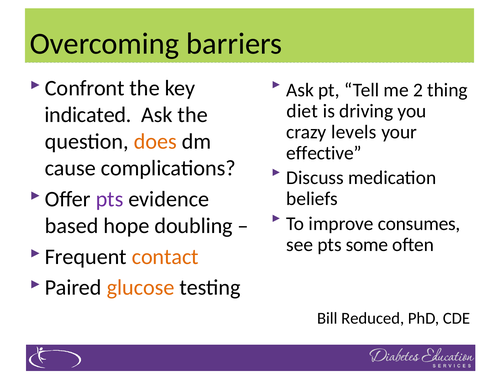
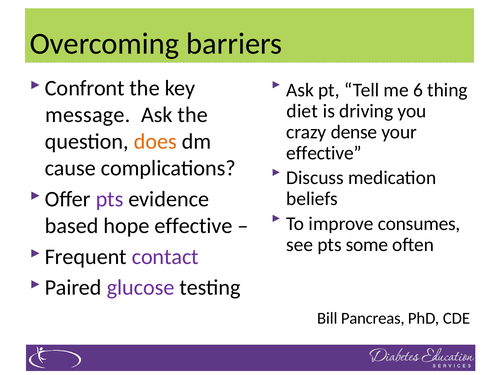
2: 2 -> 6
indicated: indicated -> message
levels: levels -> dense
hope doubling: doubling -> effective
contact colour: orange -> purple
glucose colour: orange -> purple
Reduced: Reduced -> Pancreas
